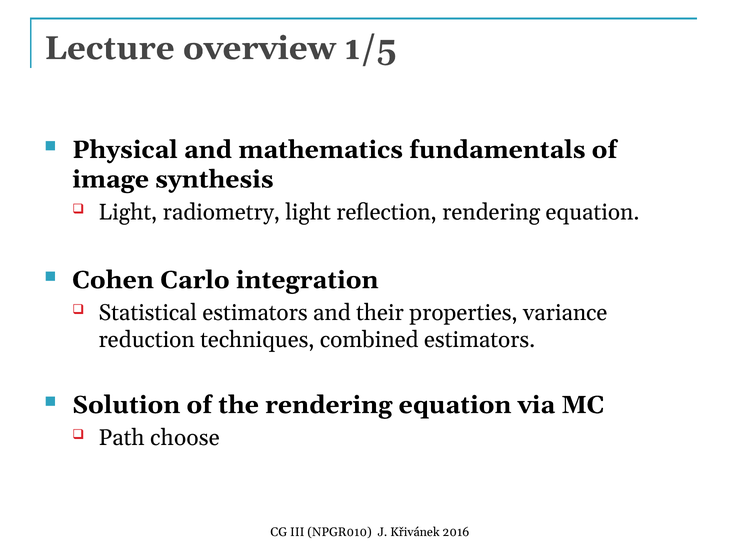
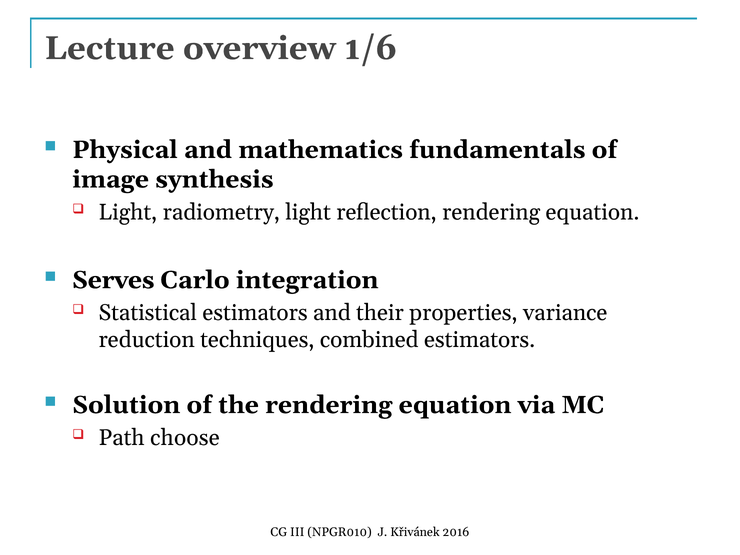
1/5: 1/5 -> 1/6
Cohen: Cohen -> Serves
